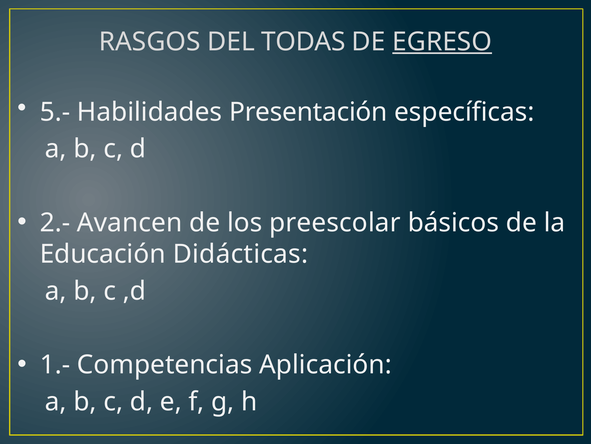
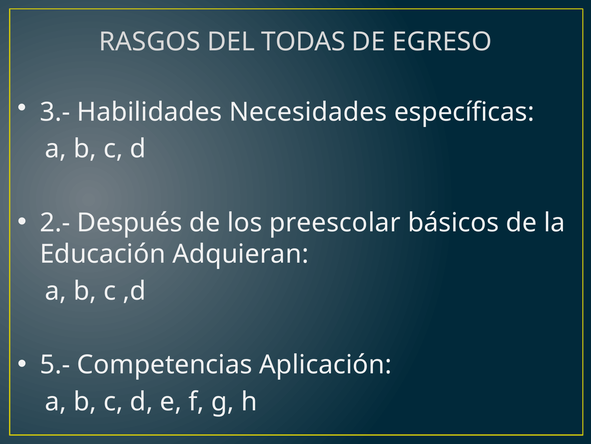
EGRESO underline: present -> none
5.-: 5.- -> 3.-
Presentación: Presentación -> Necesidades
Avancen: Avancen -> Después
Didácticas: Didácticas -> Adquieran
1.-: 1.- -> 5.-
